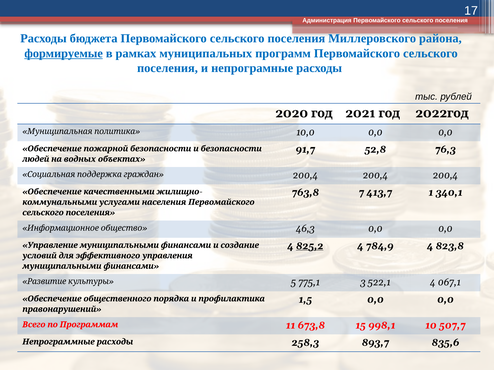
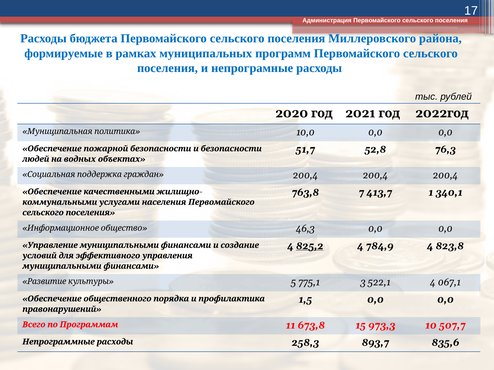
формируемые underline: present -> none
91,7: 91,7 -> 51,7
998,1: 998,1 -> 973,3
